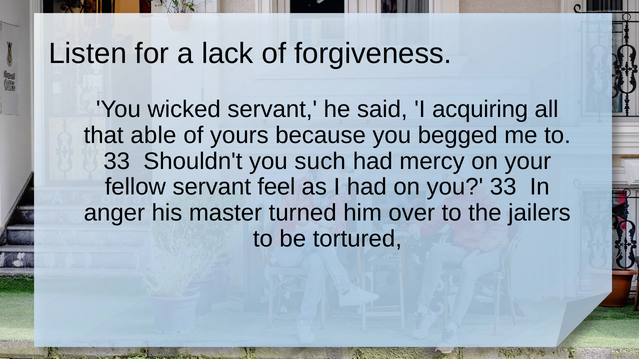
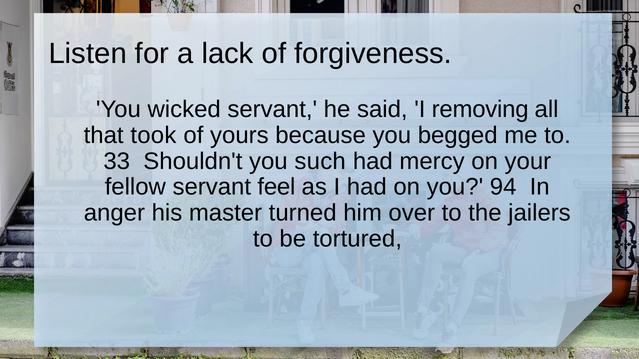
acquiring: acquiring -> removing
able: able -> took
you 33: 33 -> 94
